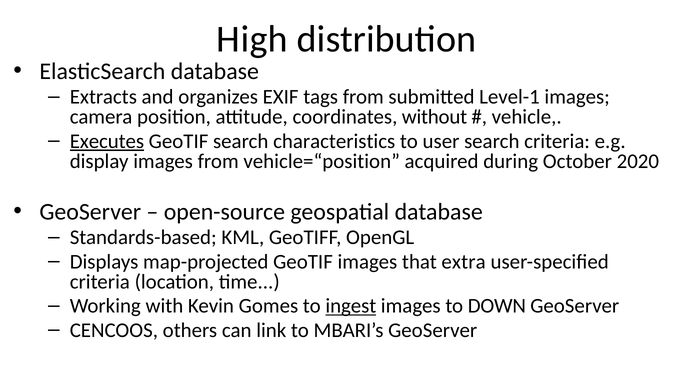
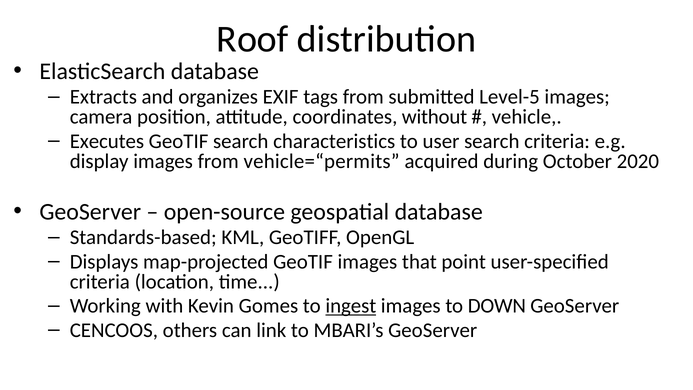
High: High -> Roof
Level-1: Level-1 -> Level-5
Executes underline: present -> none
vehicle=“position: vehicle=“position -> vehicle=“permits
extra: extra -> point
